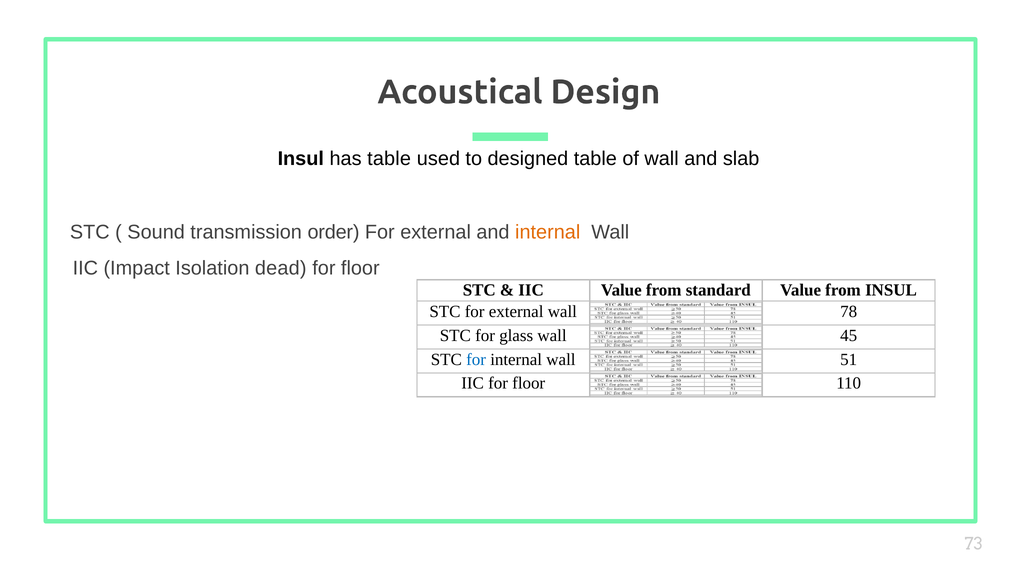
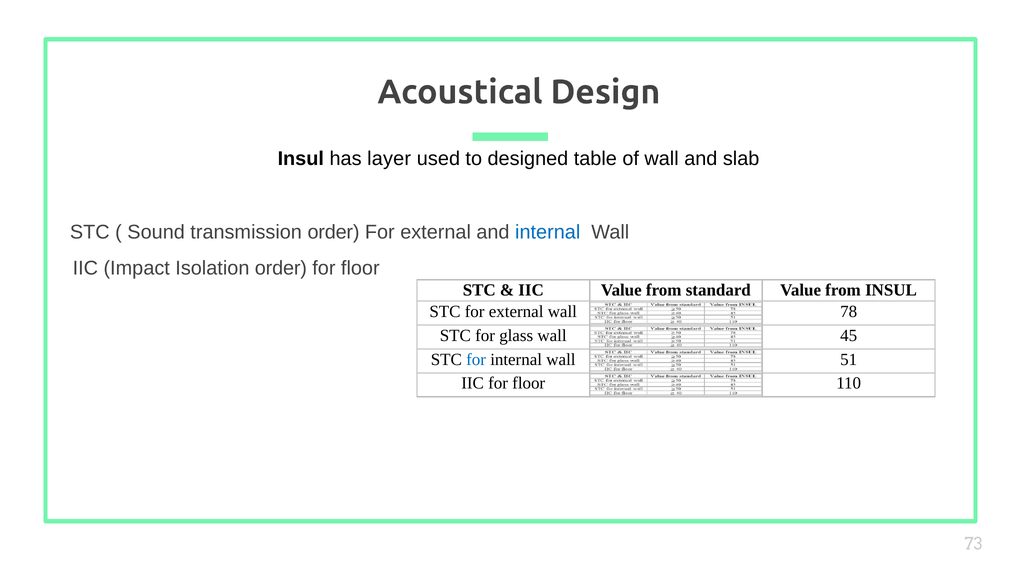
has table: table -> layer
internal at (548, 232) colour: orange -> blue
Isolation dead: dead -> order
